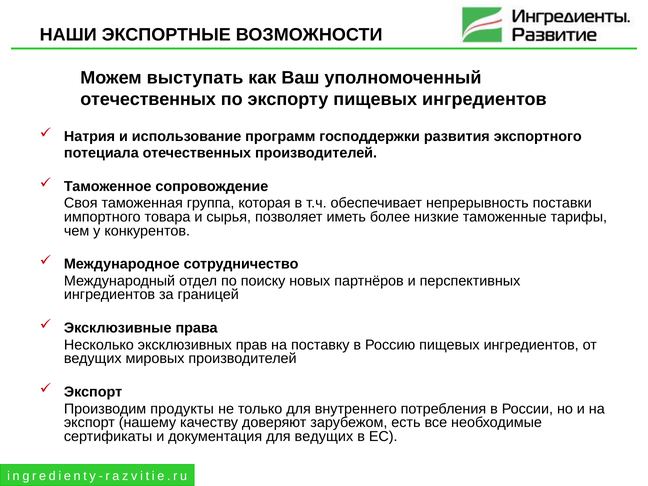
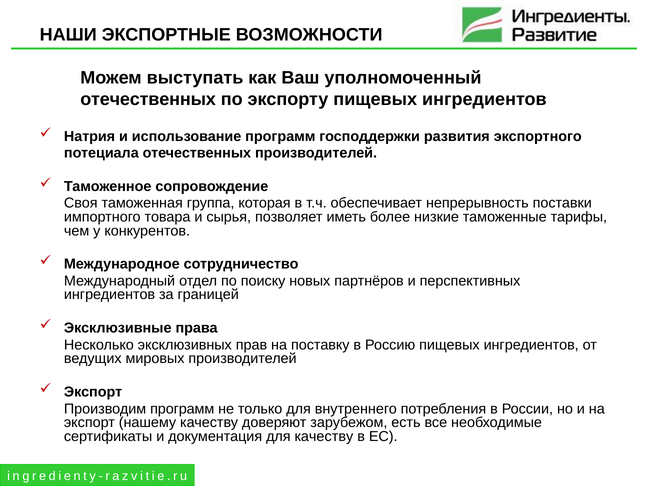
Производим продукты: продукты -> программ
для ведущих: ведущих -> качеству
